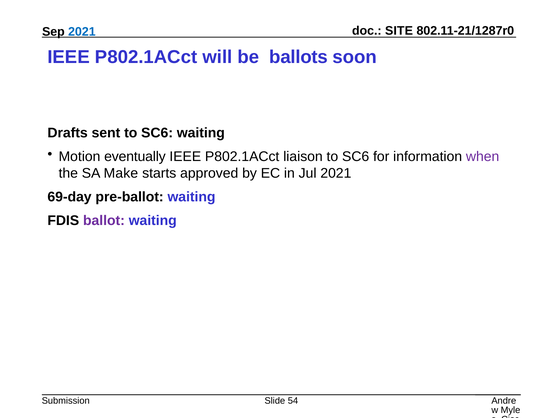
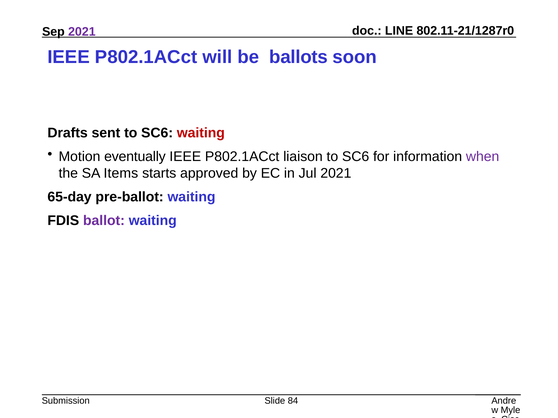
SITE: SITE -> LINE
2021 at (82, 32) colour: blue -> purple
waiting at (201, 133) colour: black -> red
Make: Make -> Items
69-day: 69-day -> 65-day
54: 54 -> 84
